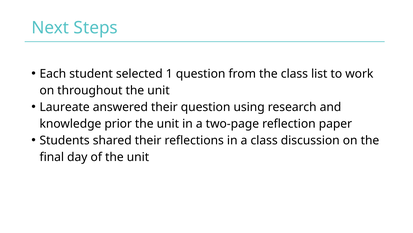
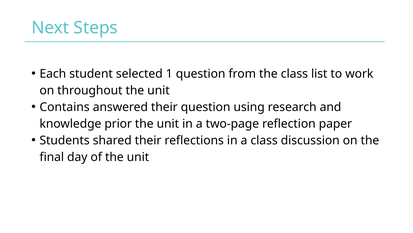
Laureate: Laureate -> Contains
